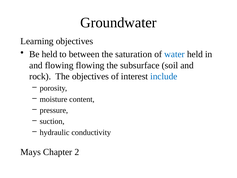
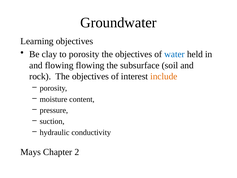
Be held: held -> clay
to between: between -> porosity
saturation at (134, 54): saturation -> objectives
include colour: blue -> orange
